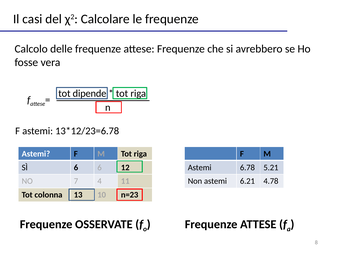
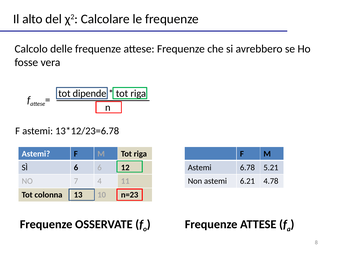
casi: casi -> alto
